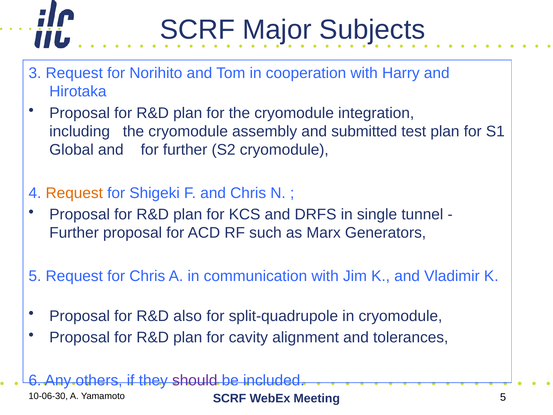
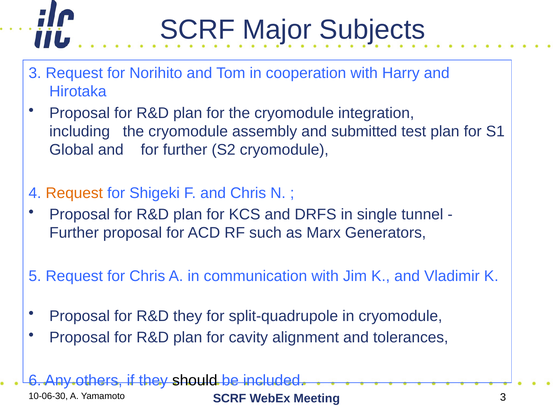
R&D also: also -> they
should colour: purple -> black
Meeting 5: 5 -> 3
